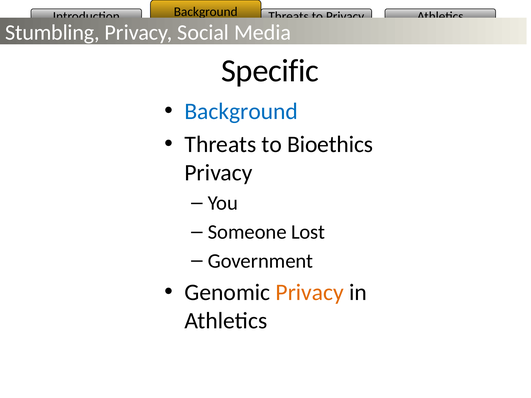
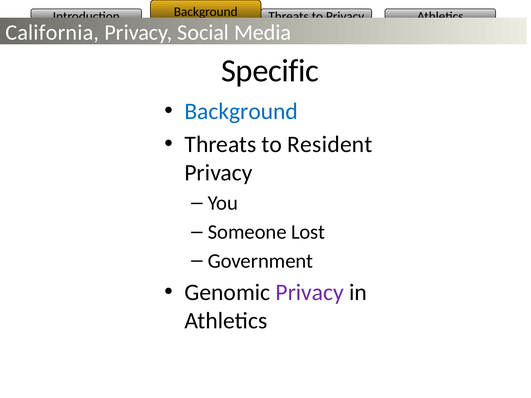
Stumbling: Stumbling -> California
Bioethics: Bioethics -> Resident
Privacy at (310, 293) colour: orange -> purple
